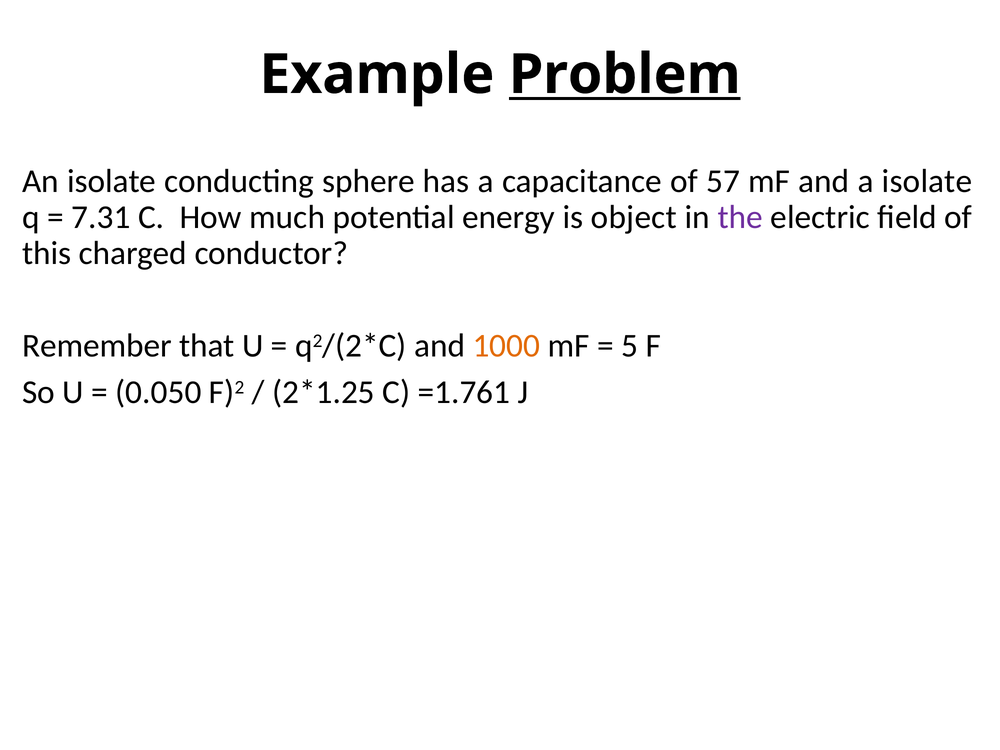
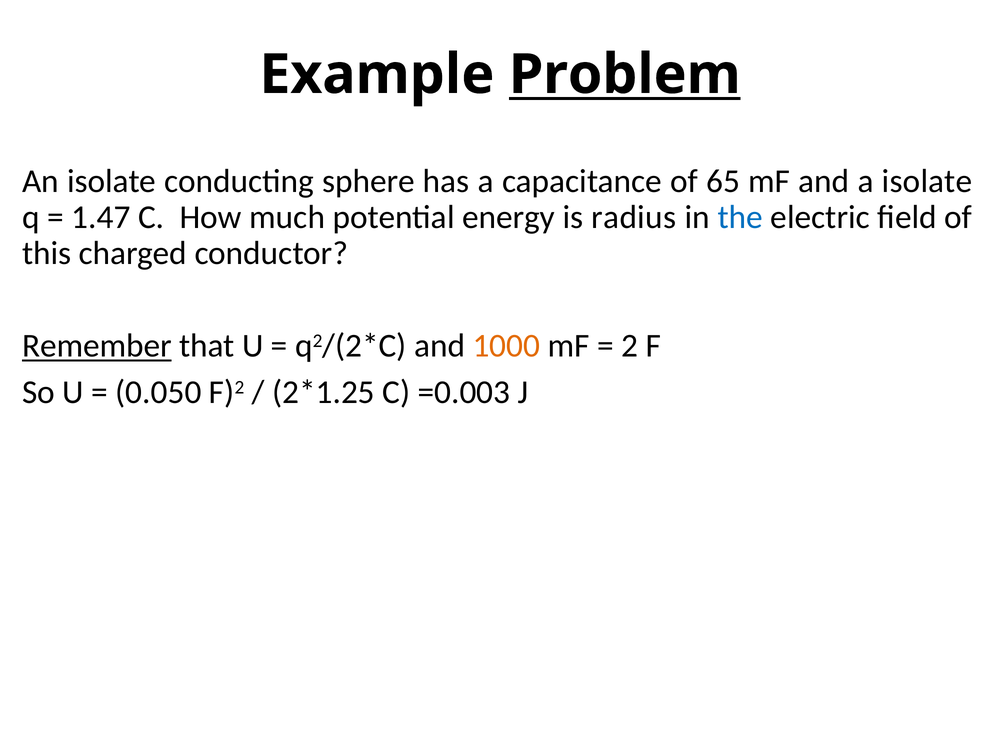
57: 57 -> 65
7.31: 7.31 -> 1.47
object: object -> radius
the colour: purple -> blue
Remember underline: none -> present
5: 5 -> 2
=1.761: =1.761 -> =0.003
